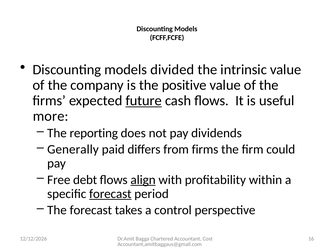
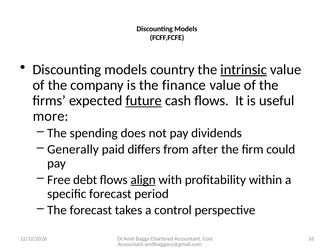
divided: divided -> country
intrinsic underline: none -> present
positive: positive -> finance
reporting: reporting -> spending
from firms: firms -> after
forecast at (110, 194) underline: present -> none
